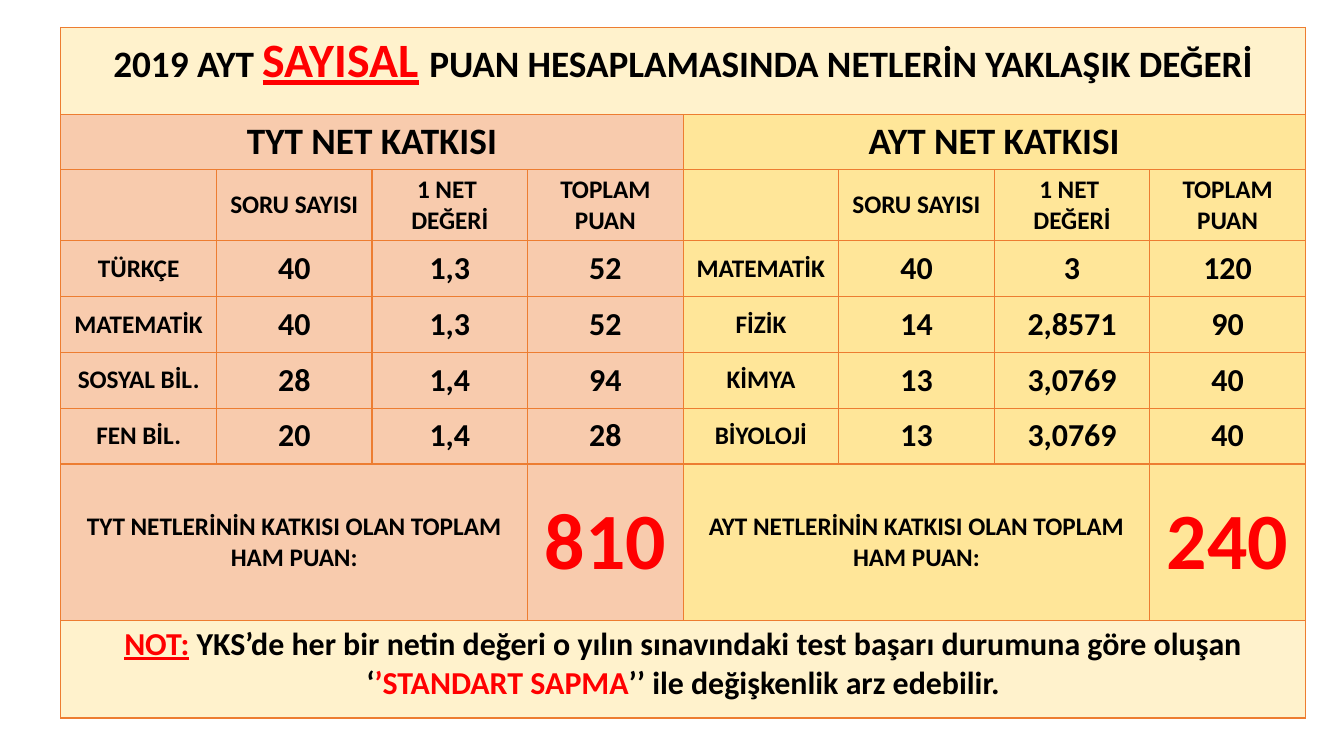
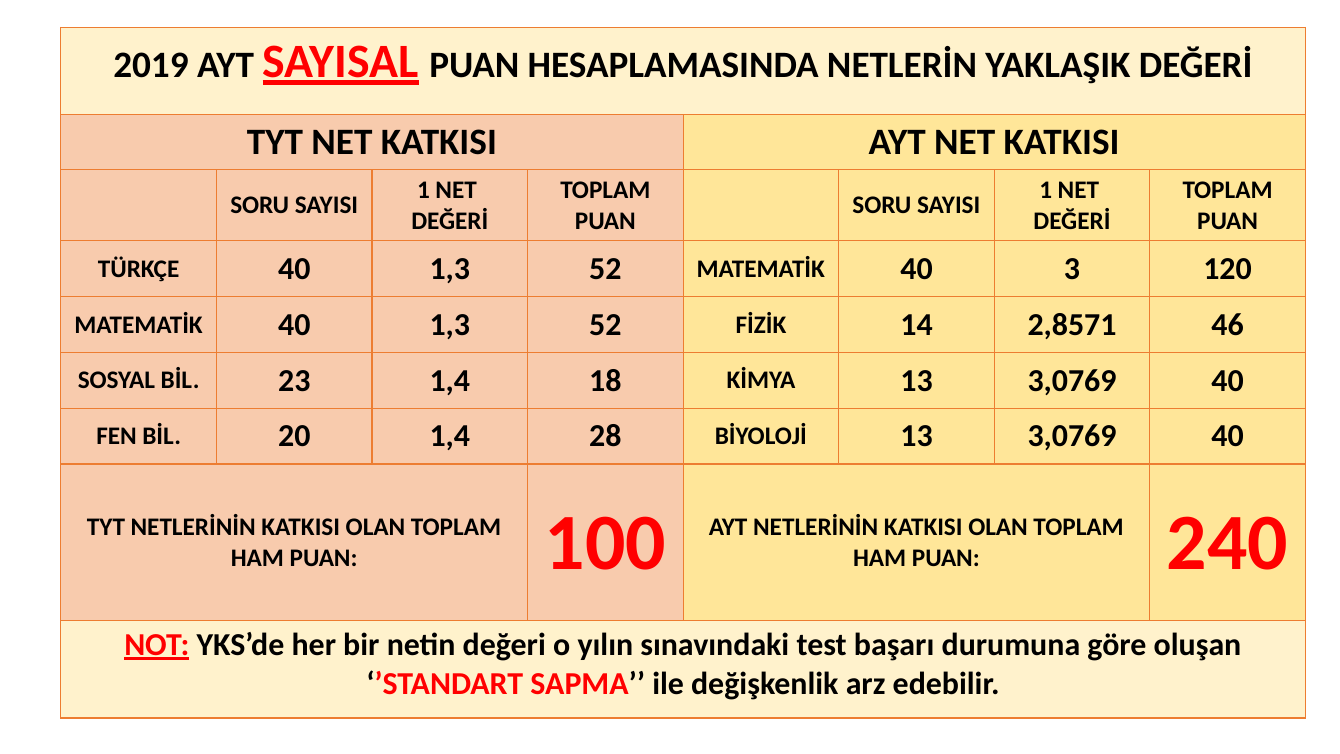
90: 90 -> 46
BİL 28: 28 -> 23
94: 94 -> 18
810: 810 -> 100
